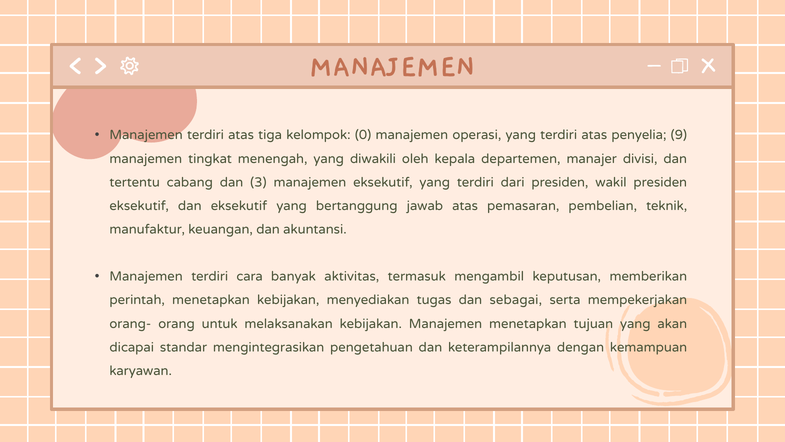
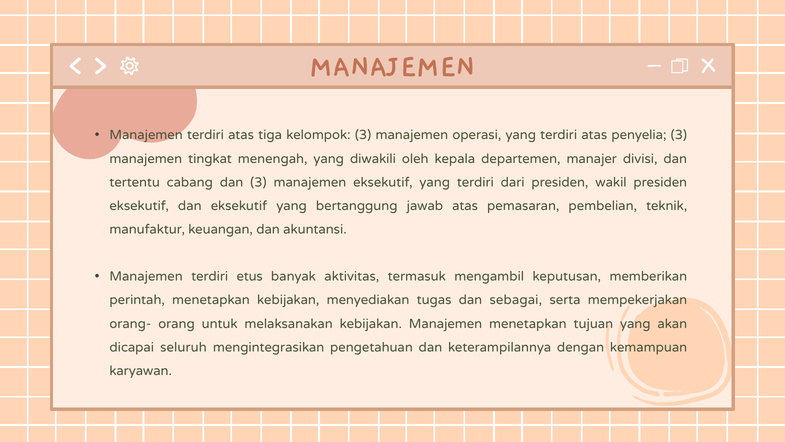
kelompok 0: 0 -> 3
penyelia 9: 9 -> 3
cara: cara -> etus
standar: standar -> seluruh
